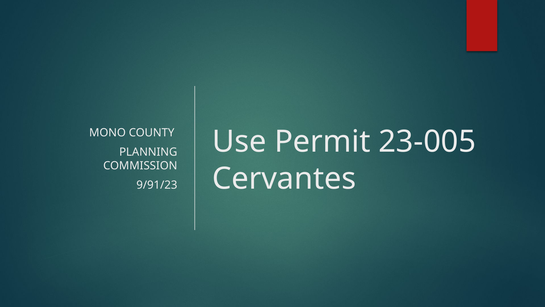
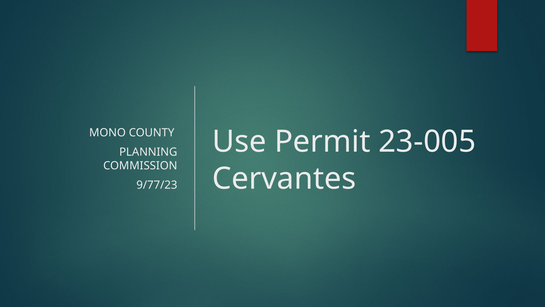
9/91/23: 9/91/23 -> 9/77/23
